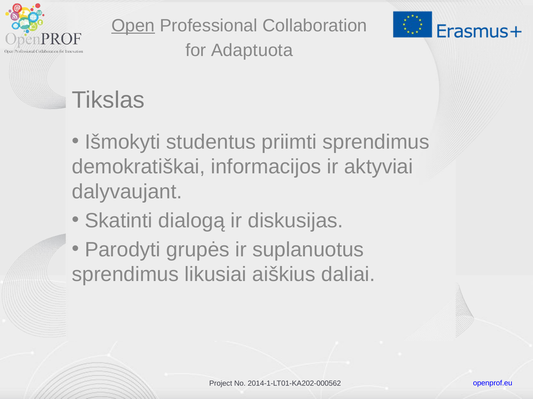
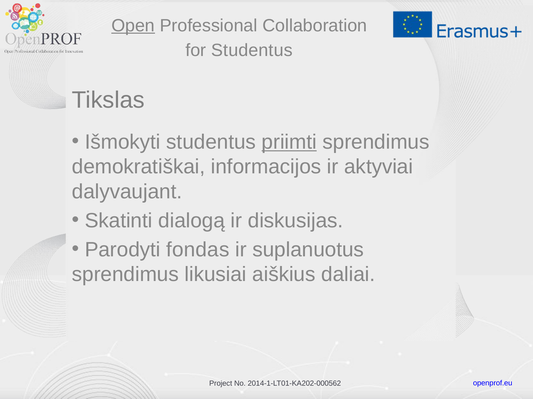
for Adaptuota: Adaptuota -> Studentus
priimti underline: none -> present
grupės: grupės -> fondas
